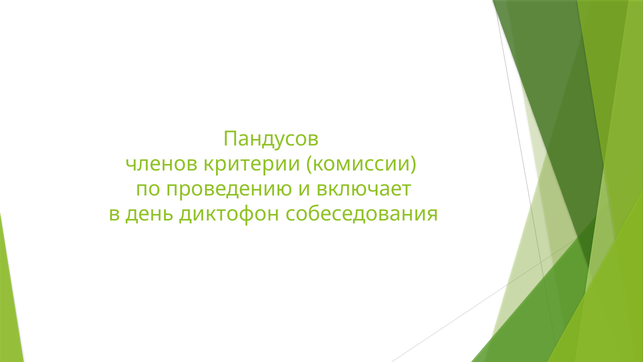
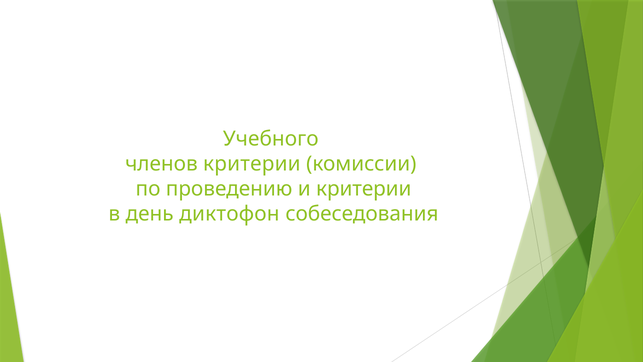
Пандусов: Пандусов -> Учебного
и включает: включает -> критерии
